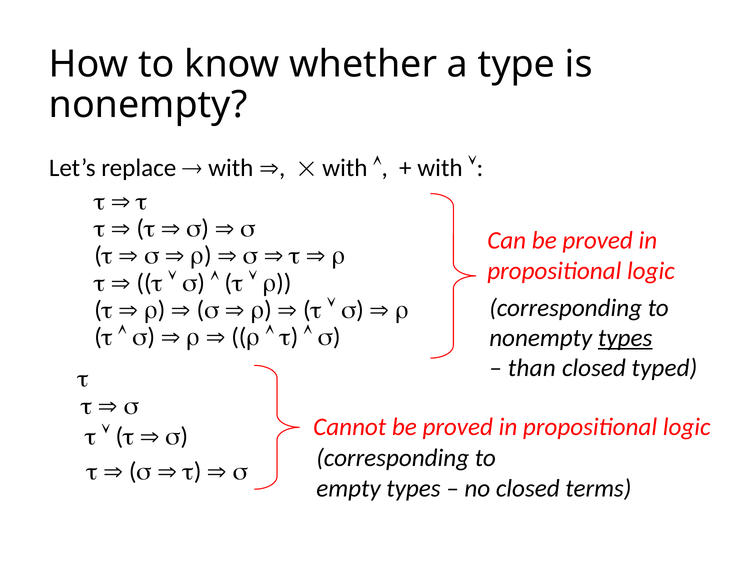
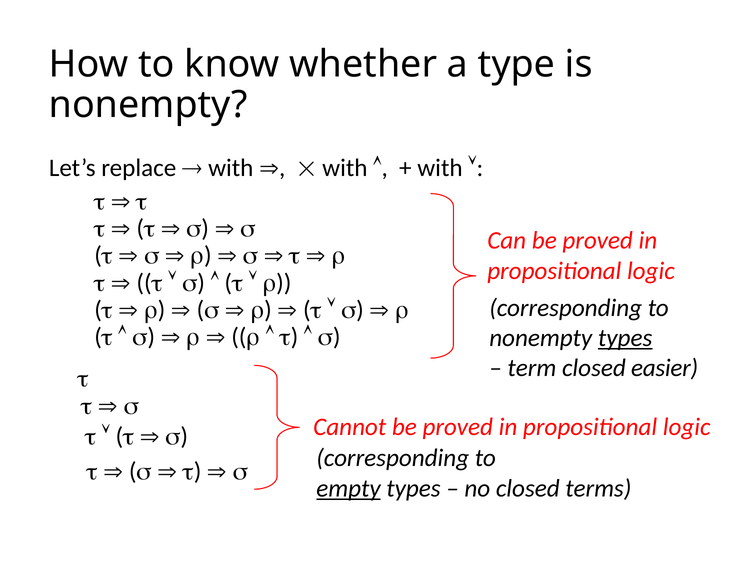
than: than -> term
typed: typed -> easier
empty underline: none -> present
